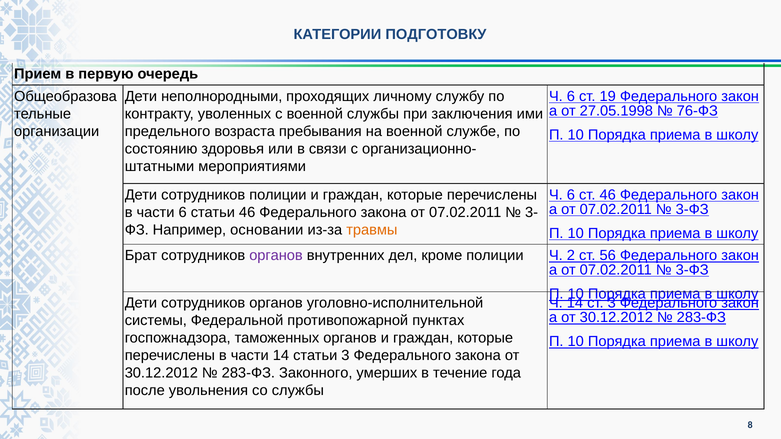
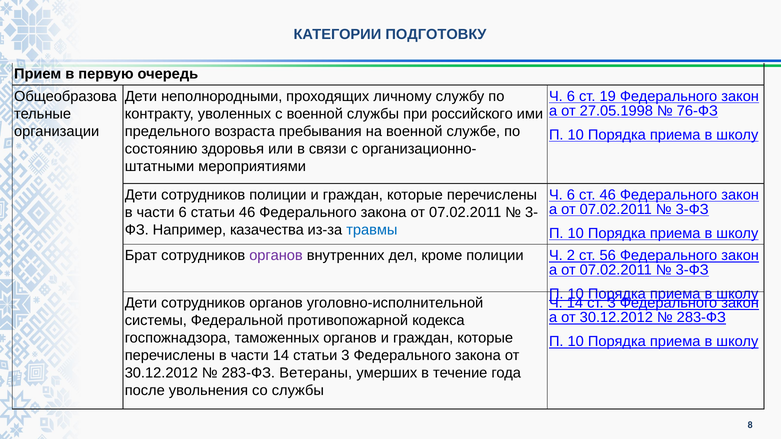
заключения: заключения -> российского
основании: основании -> казачества
травмы colour: orange -> blue
пунктах: пунктах -> кодекса
Законного: Законного -> Ветераны
